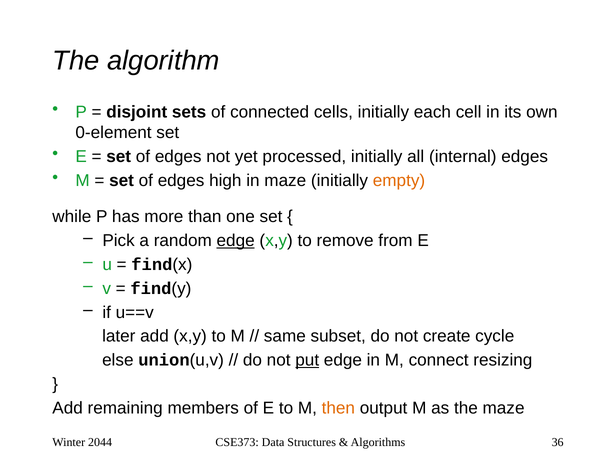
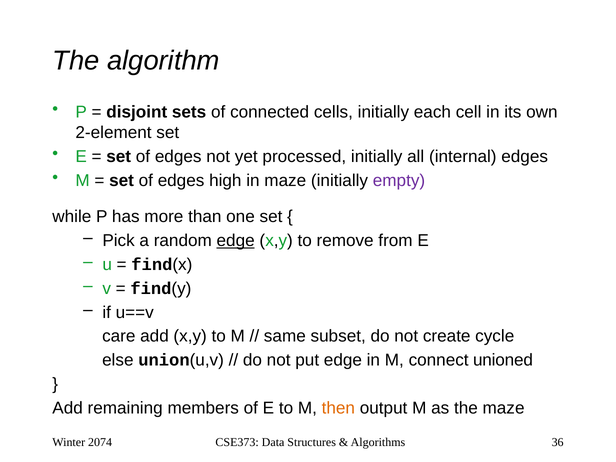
0-element: 0-element -> 2-element
empty colour: orange -> purple
later: later -> care
put underline: present -> none
resizing: resizing -> unioned
2044: 2044 -> 2074
